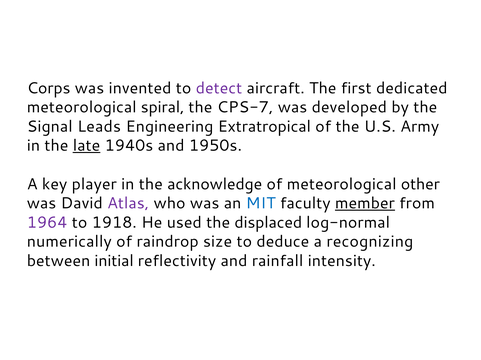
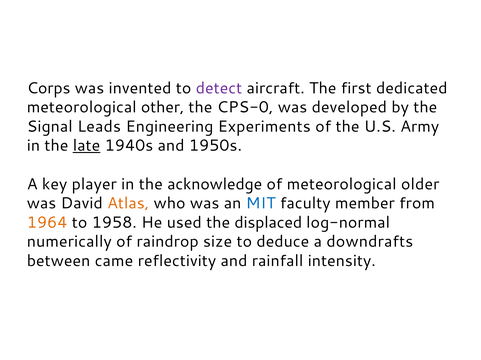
spiral: spiral -> other
CPS-7: CPS-7 -> CPS-0
Extratropical: Extratropical -> Experiments
other: other -> older
Atlas colour: purple -> orange
member underline: present -> none
1964 colour: purple -> orange
1918: 1918 -> 1958
recognizing: recognizing -> downdrafts
initial: initial -> came
